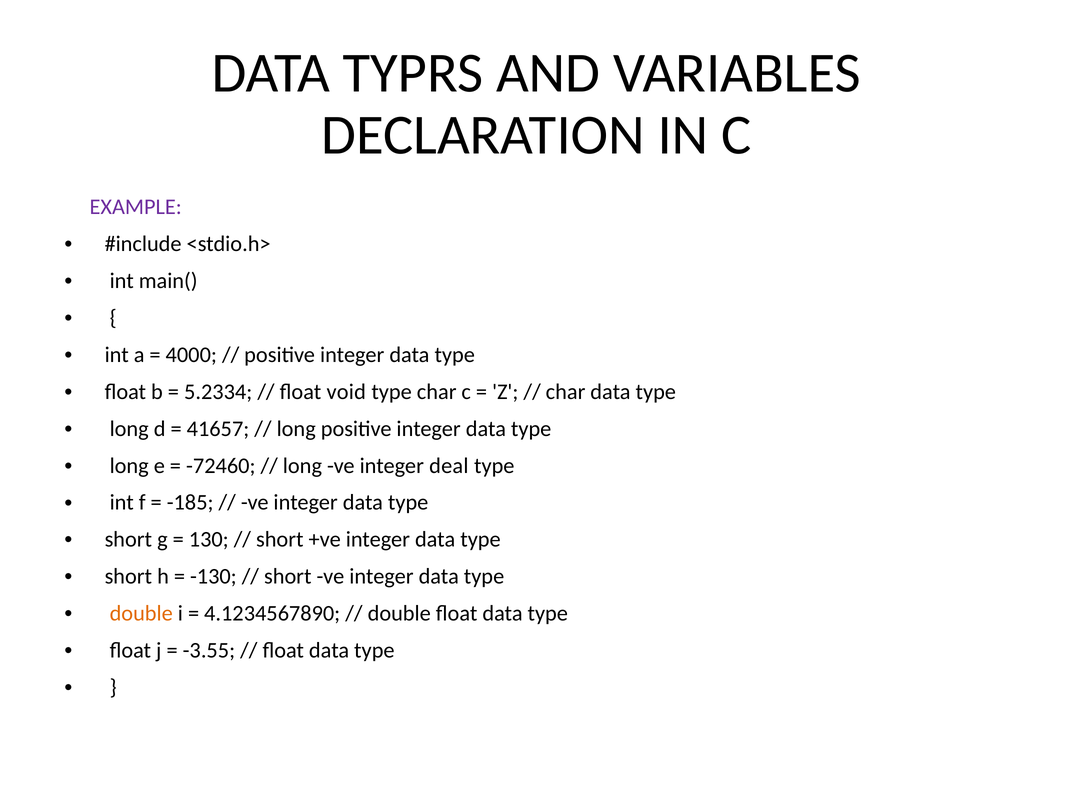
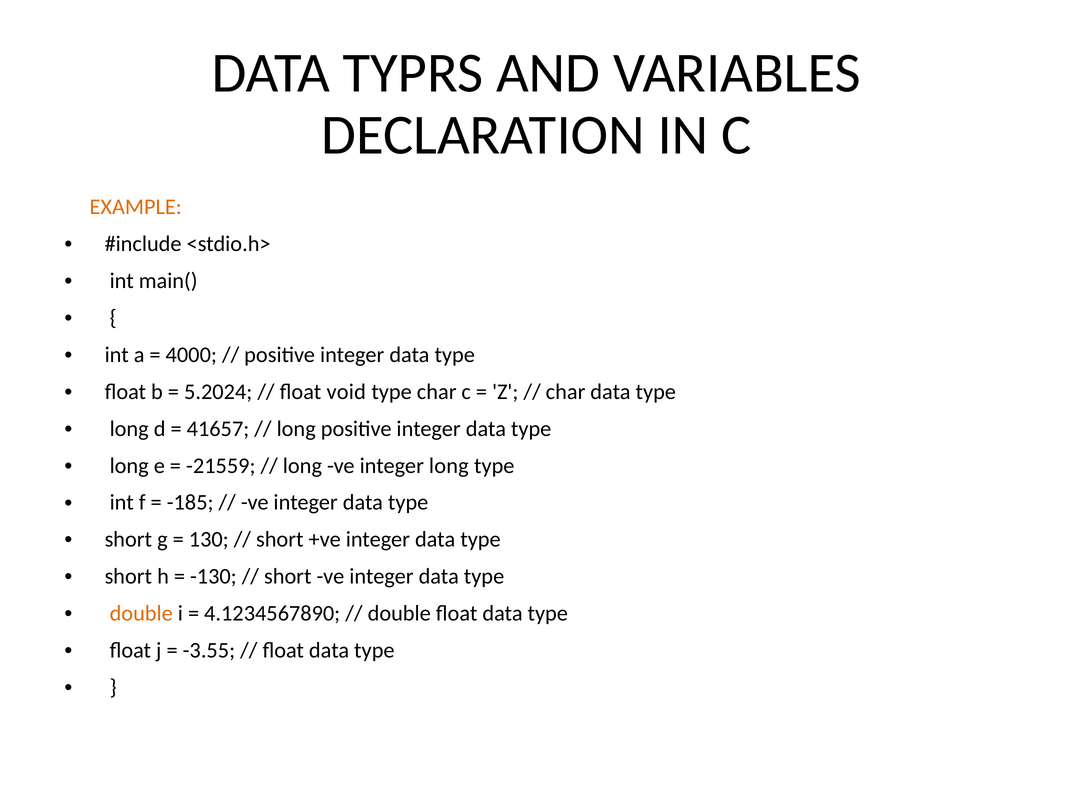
EXAMPLE colour: purple -> orange
5.2334: 5.2334 -> 5.2024
-72460: -72460 -> -21559
integer deal: deal -> long
